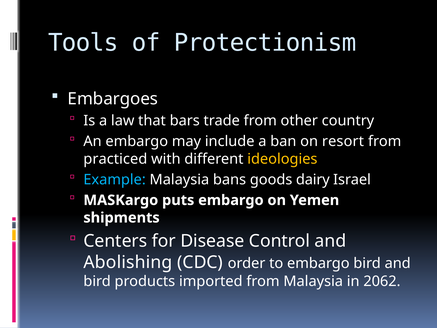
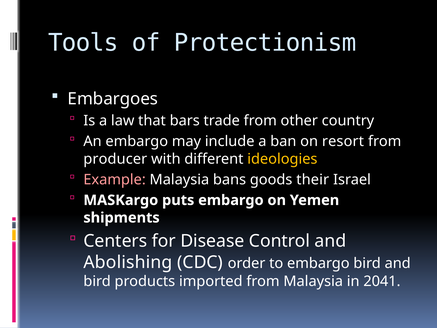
practiced: practiced -> producer
Example colour: light blue -> pink
dairy: dairy -> their
2062: 2062 -> 2041
